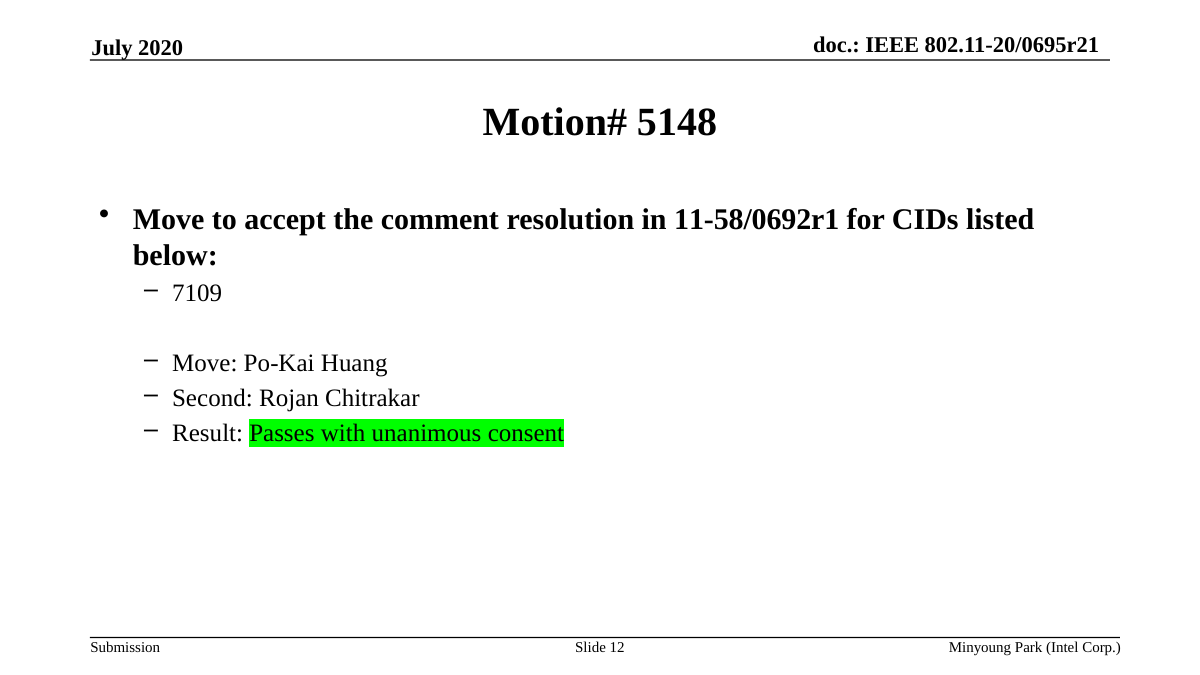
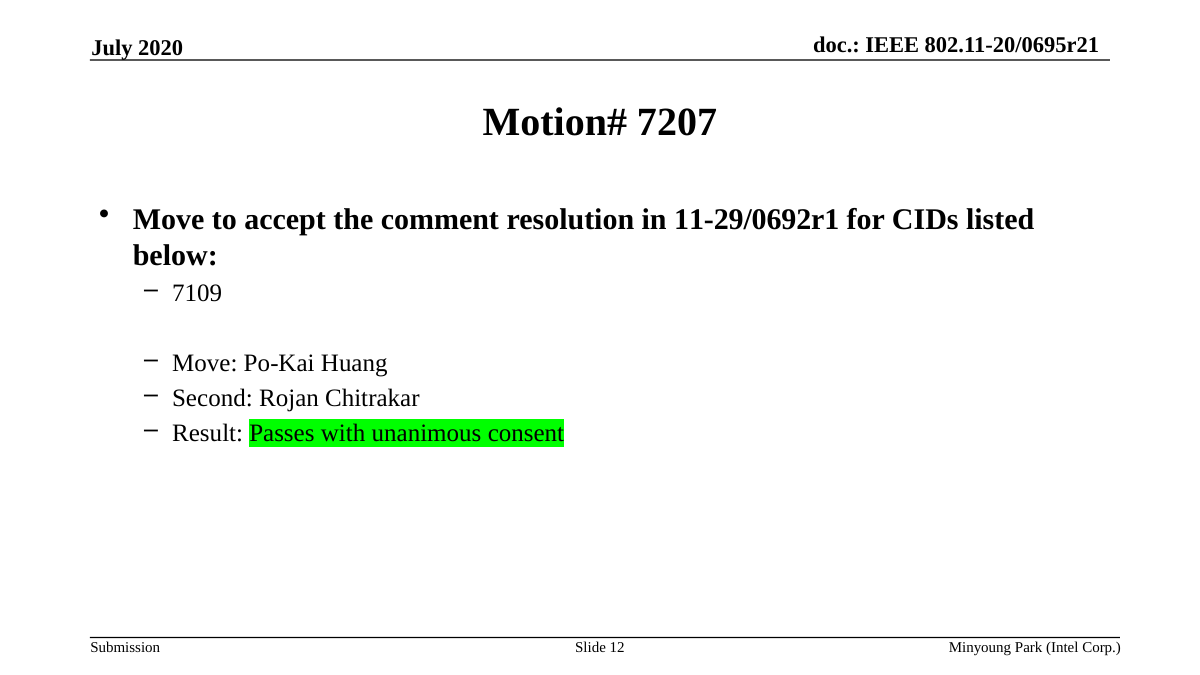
5148: 5148 -> 7207
11-58/0692r1: 11-58/0692r1 -> 11-29/0692r1
